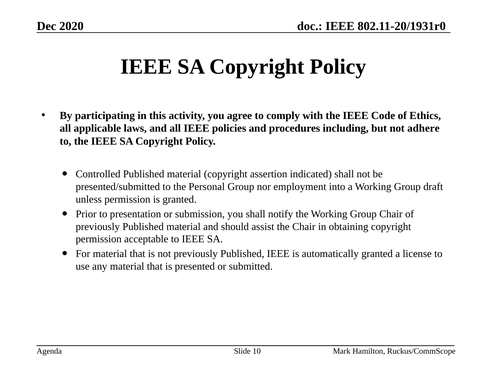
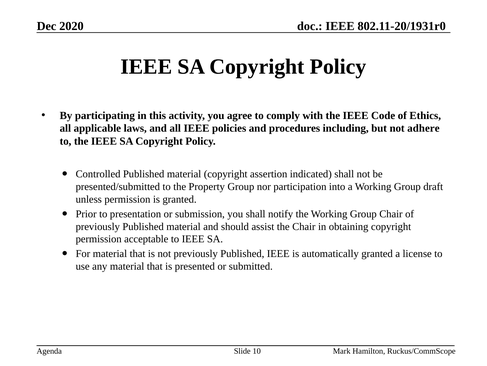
Personal: Personal -> Property
employment: employment -> participation
